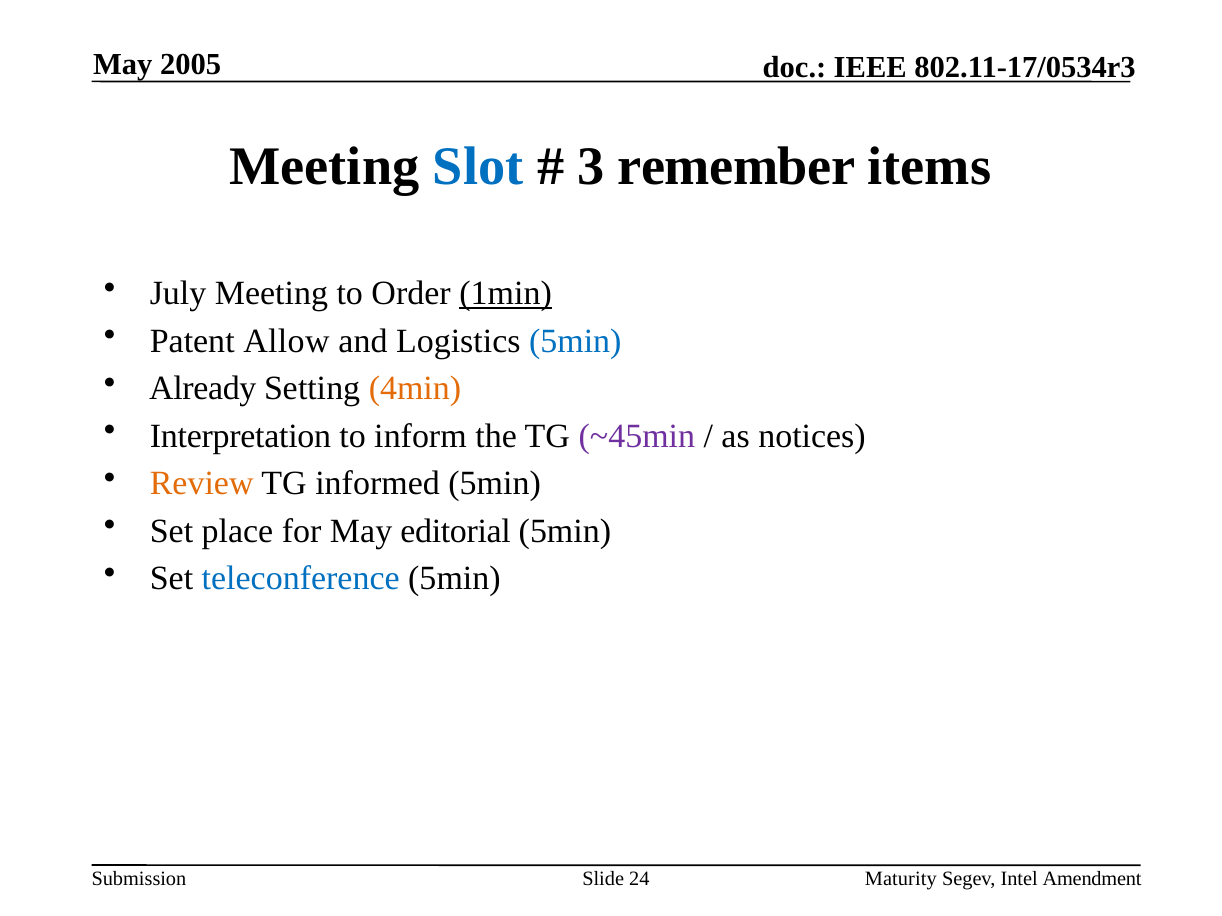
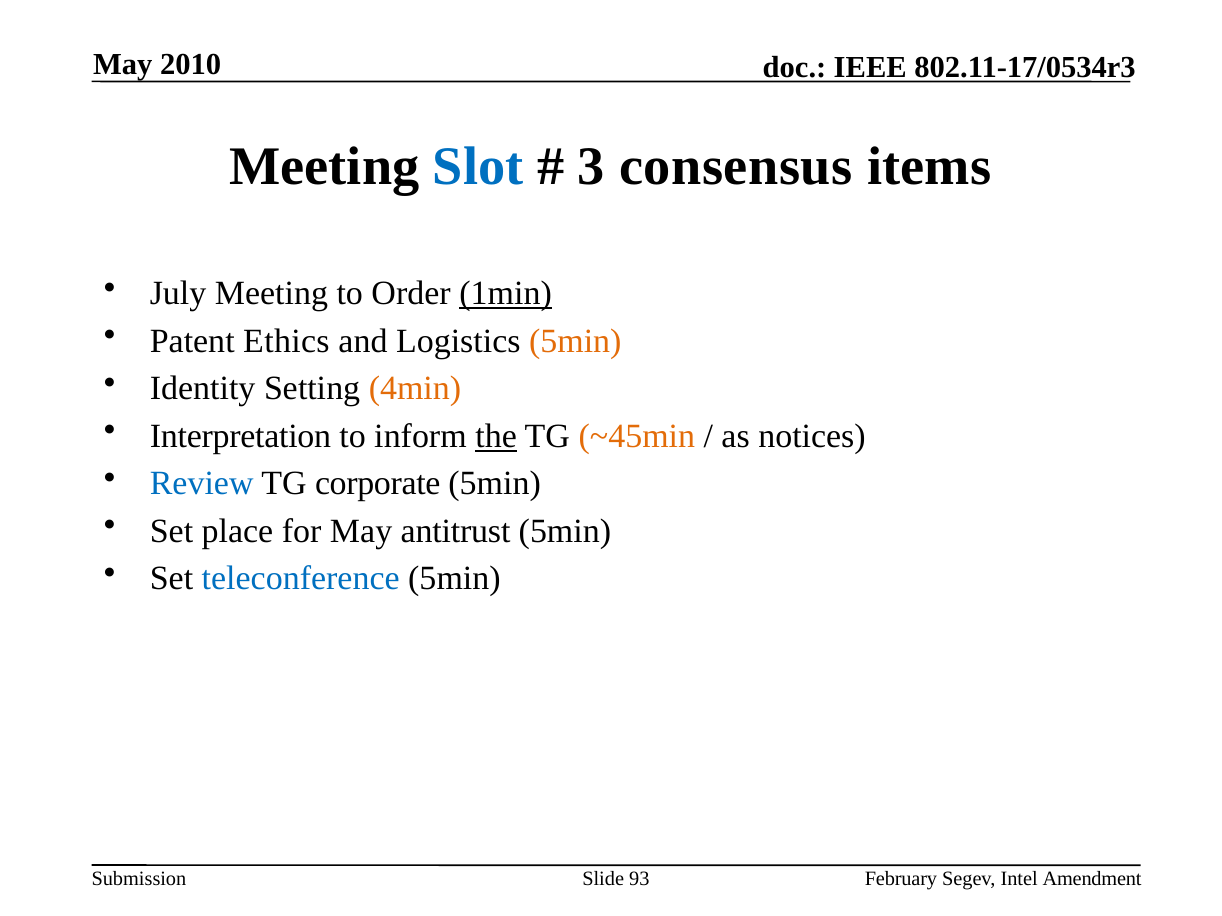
2005: 2005 -> 2010
remember: remember -> consensus
Allow: Allow -> Ethics
5min at (575, 341) colour: blue -> orange
Already: Already -> Identity
the underline: none -> present
~45min colour: purple -> orange
Review colour: orange -> blue
informed: informed -> corporate
editorial: editorial -> antitrust
24: 24 -> 93
Maturity: Maturity -> February
